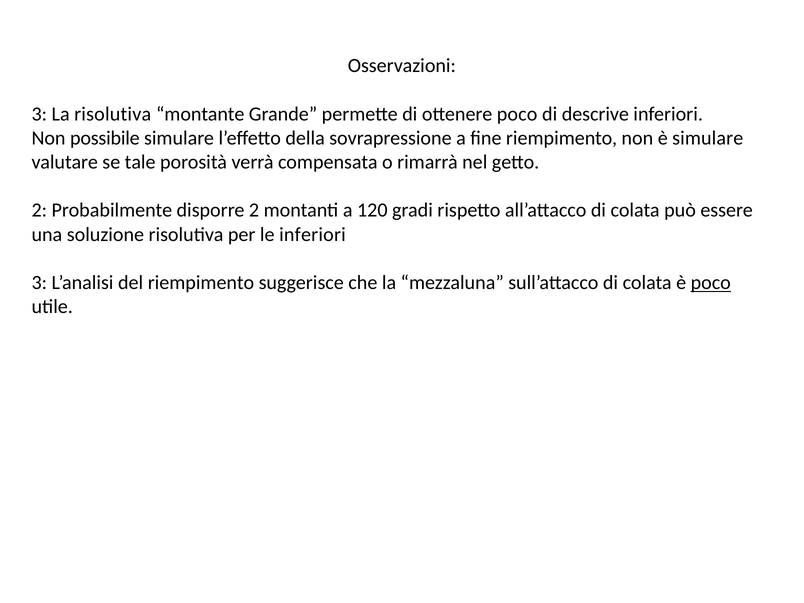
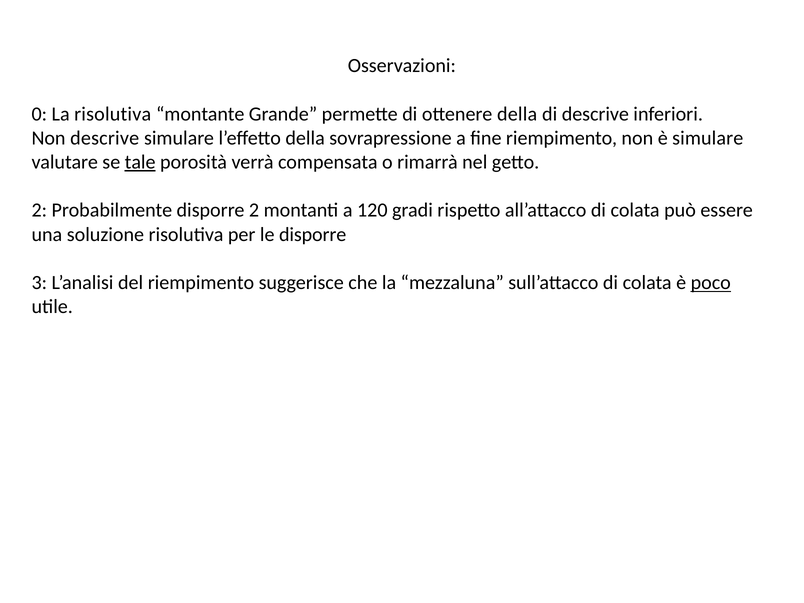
3 at (39, 114): 3 -> 0
ottenere poco: poco -> della
Non possibile: possibile -> descrive
tale underline: none -> present
le inferiori: inferiori -> disporre
